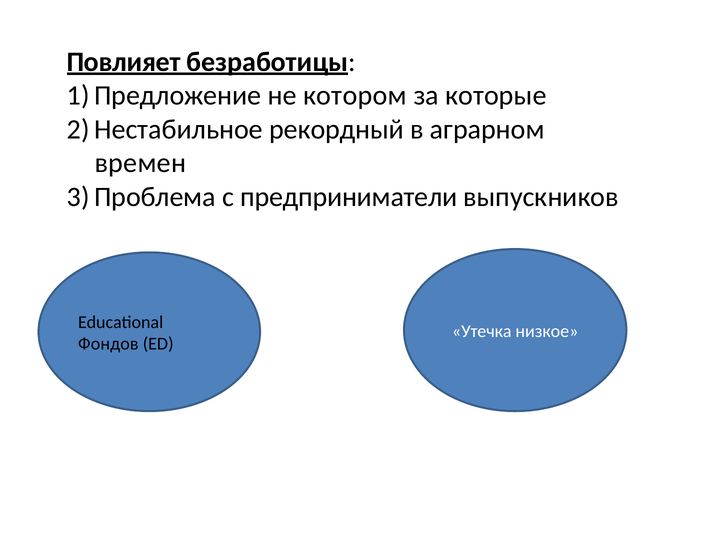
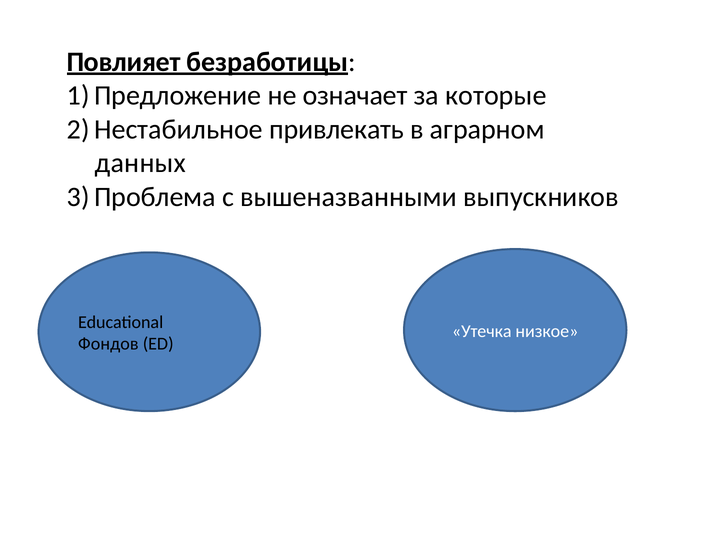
котором: котором -> означает
рекордный: рекордный -> привлекать
времен: времен -> данных
предприниматели: предприниматели -> вышеназванными
